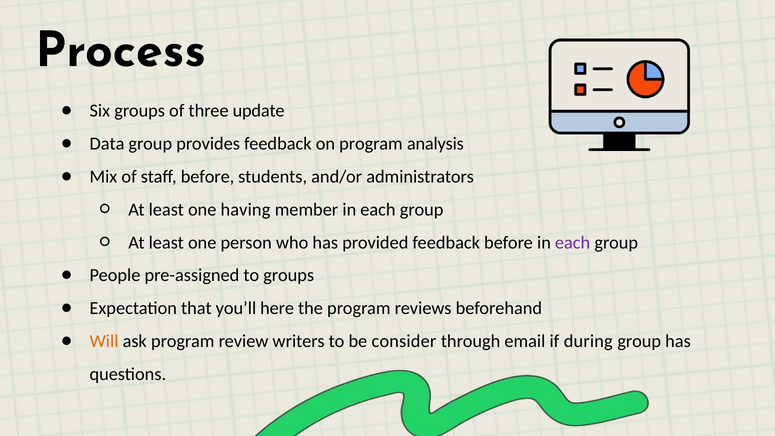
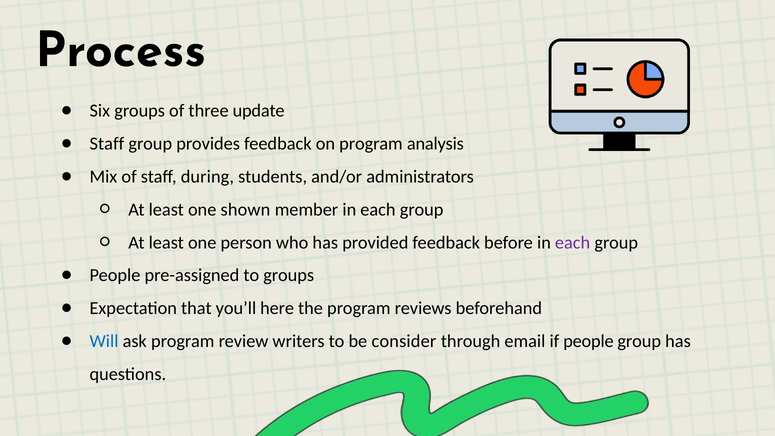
Data at (107, 144): Data -> Staff
staff before: before -> during
having: having -> shown
Will colour: orange -> blue
if during: during -> people
